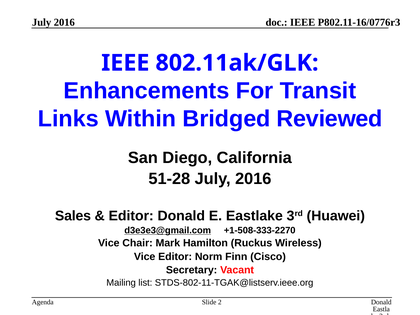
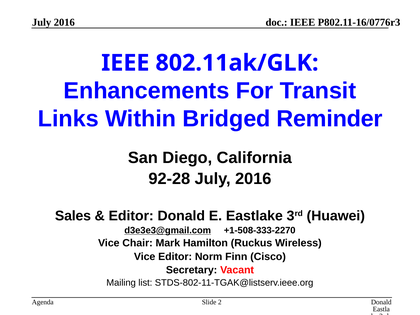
Reviewed: Reviewed -> Reminder
51-28: 51-28 -> 92-28
